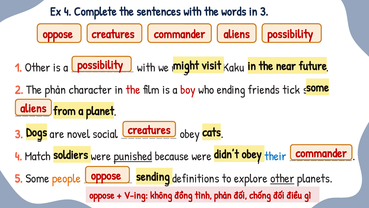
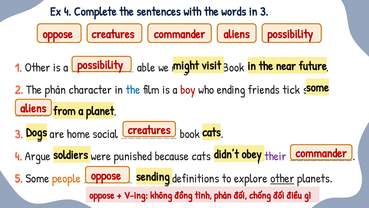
with at (146, 67): with -> able
Kaku at (233, 67): Kaku -> Book
the at (133, 90) colour: red -> blue
novel: novel -> home
obey at (190, 134): obey -> book
Match: Match -> Argue
punished underline: present -> none
because were: were -> cats
their colour: blue -> purple
